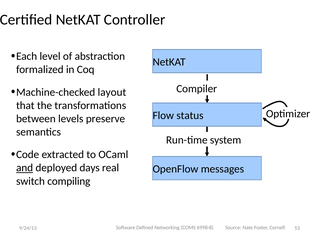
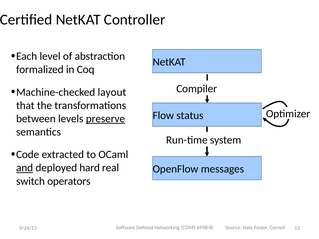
preserve underline: none -> present
days: days -> hard
compiling: compiling -> operators
